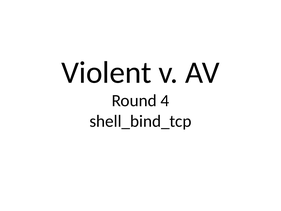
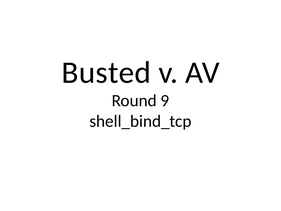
Violent: Violent -> Busted
4: 4 -> 9
